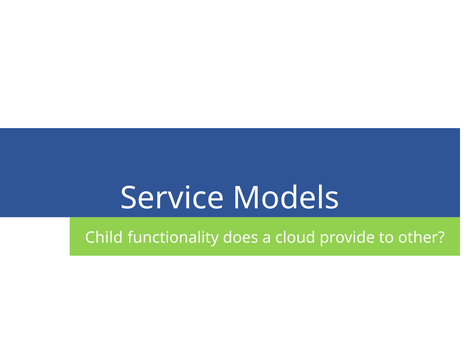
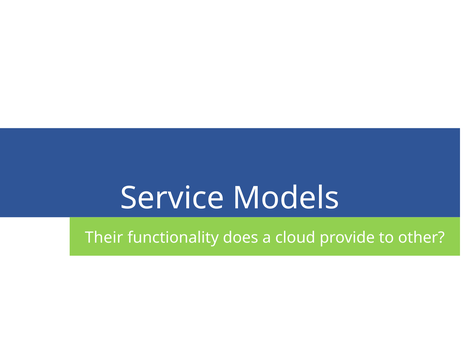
Child: Child -> Their
